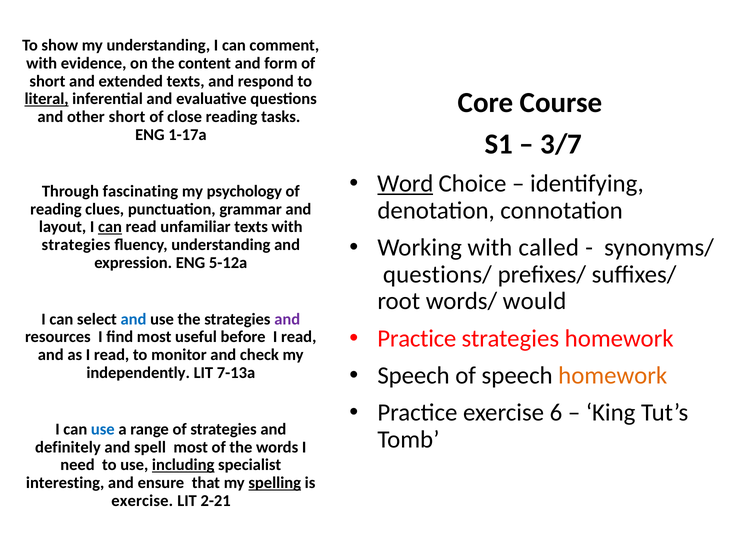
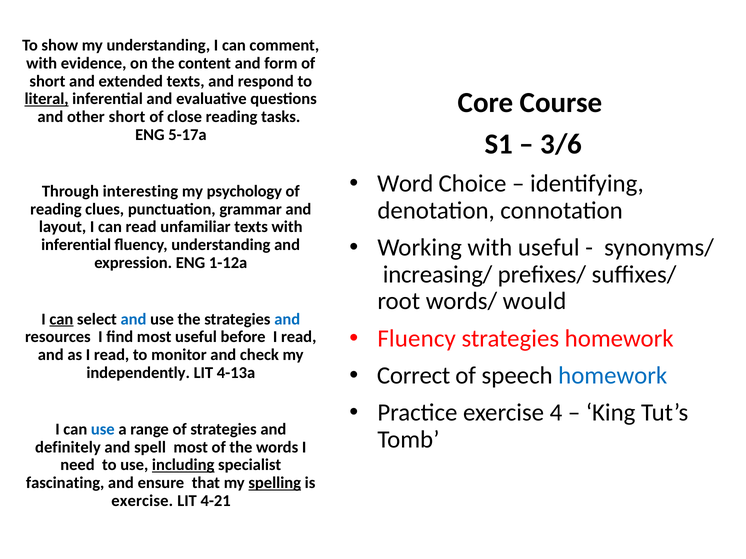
1-17a: 1-17a -> 5-17a
3/7: 3/7 -> 3/6
Word underline: present -> none
fascinating: fascinating -> interesting
can at (110, 227) underline: present -> none
with called: called -> useful
strategies at (76, 245): strategies -> inferential
5-12a: 5-12a -> 1-12a
questions/: questions/ -> increasing/
can at (61, 319) underline: none -> present
and at (287, 319) colour: purple -> blue
Practice at (417, 339): Practice -> Fluency
Speech at (414, 376): Speech -> Correct
homework at (613, 376) colour: orange -> blue
7-13a: 7-13a -> 4-13a
6: 6 -> 4
interesting: interesting -> fascinating
2-21: 2-21 -> 4-21
